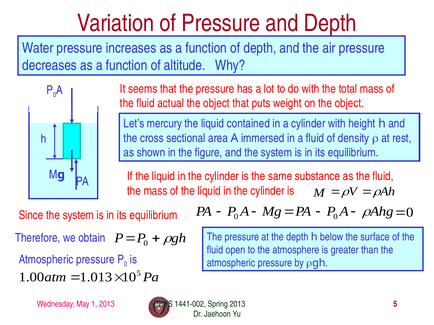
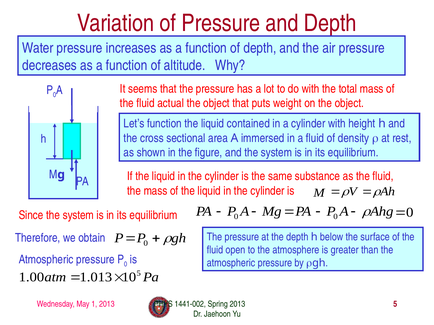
Let’s mercury: mercury -> function
